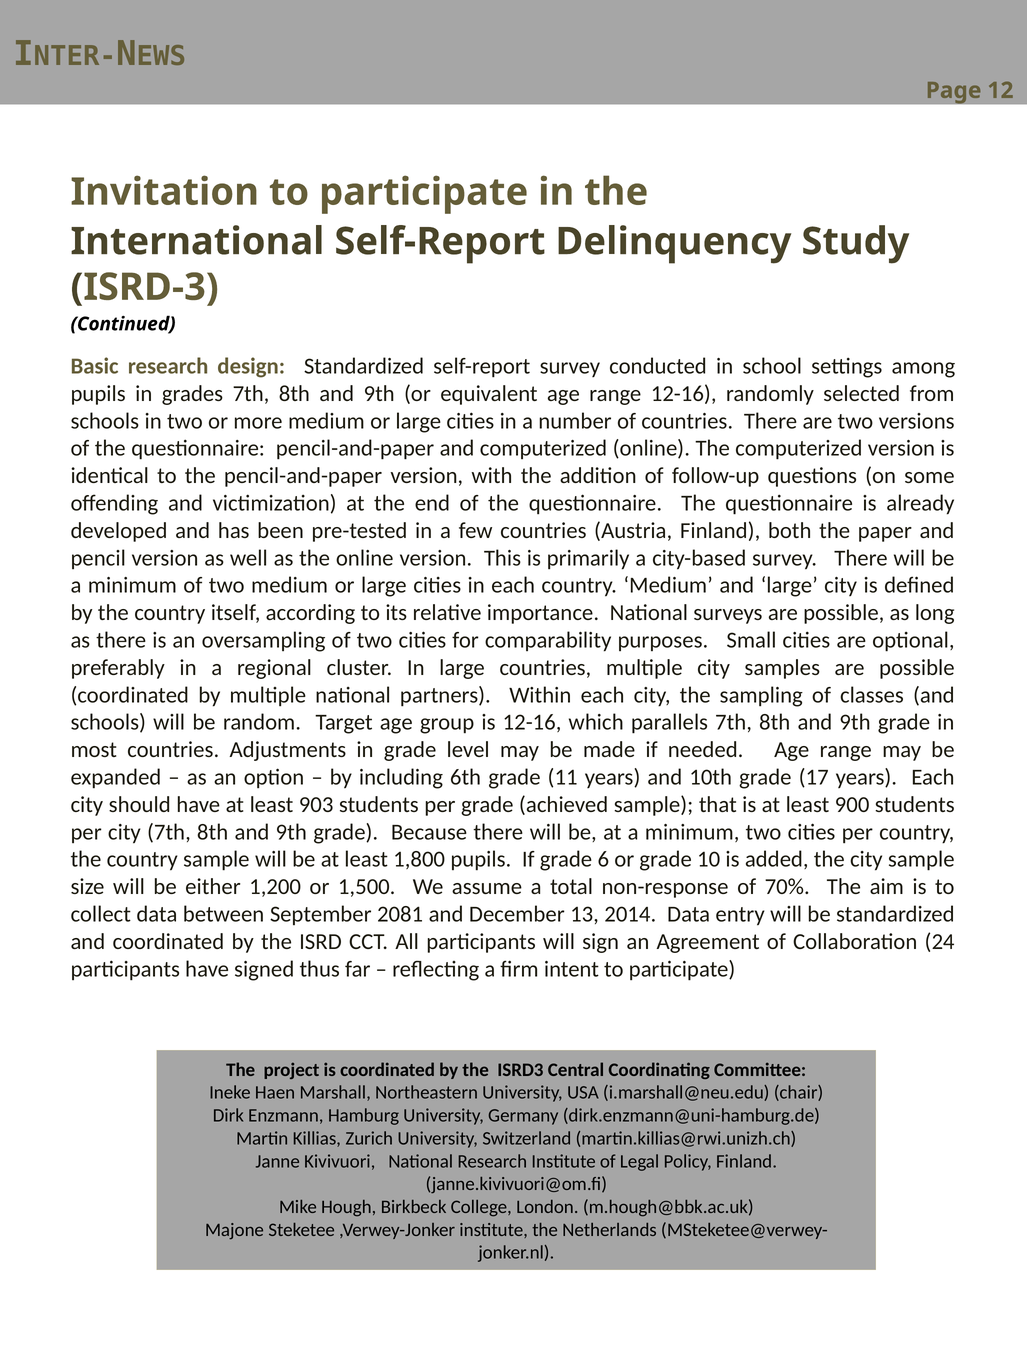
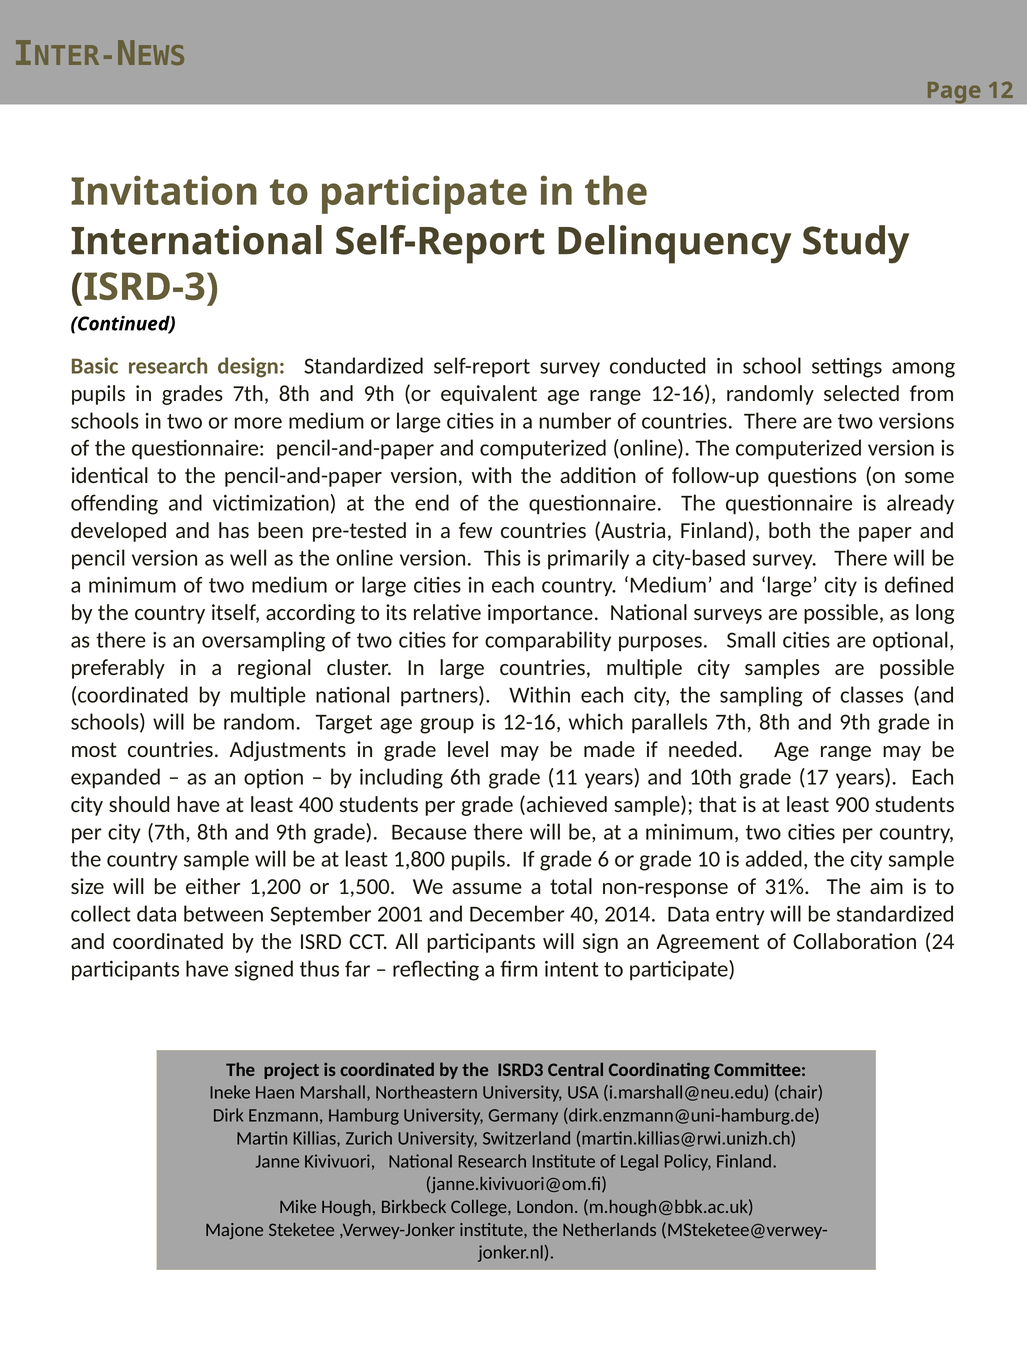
903: 903 -> 400
70%: 70% -> 31%
2081: 2081 -> 2001
13: 13 -> 40
